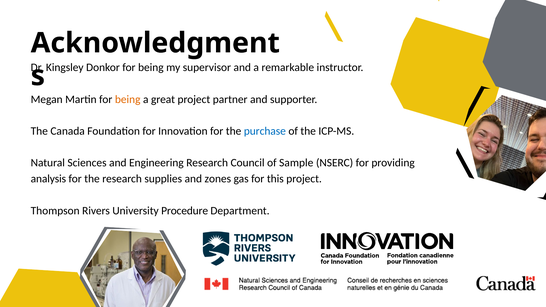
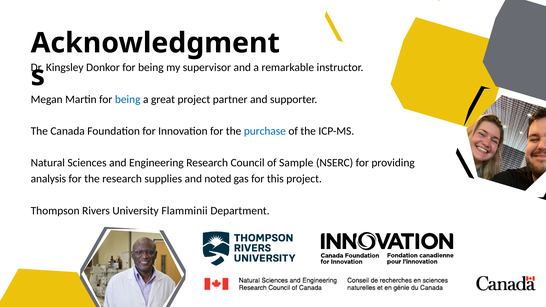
being at (128, 99) colour: orange -> blue
zones: zones -> noted
Procedure: Procedure -> Flamminii
